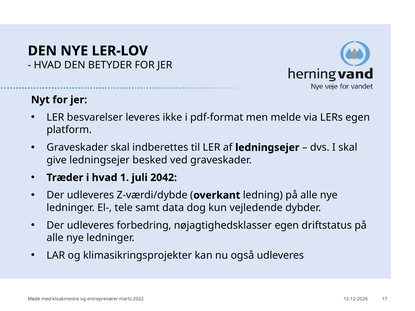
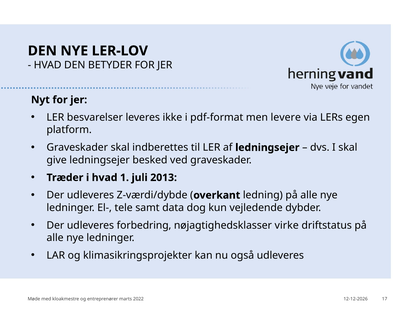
melde: melde -> levere
2042: 2042 -> 2013
nøjagtighedsklasser egen: egen -> virke
